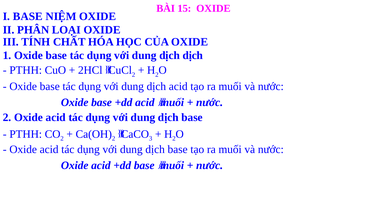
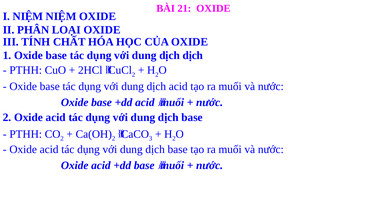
15: 15 -> 21
I BASE: BASE -> NIỆM
